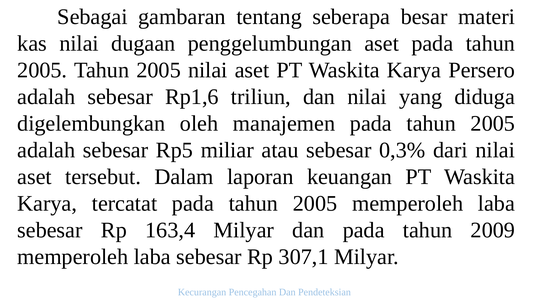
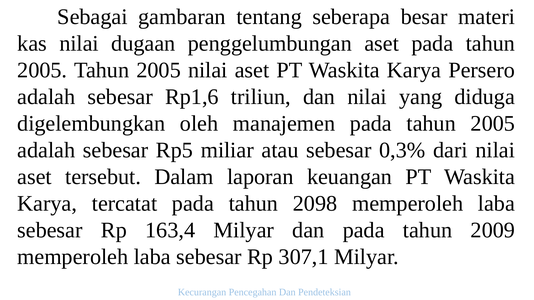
tercatat pada tahun 2005: 2005 -> 2098
